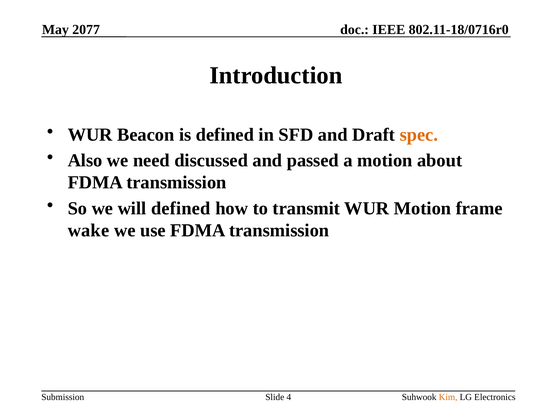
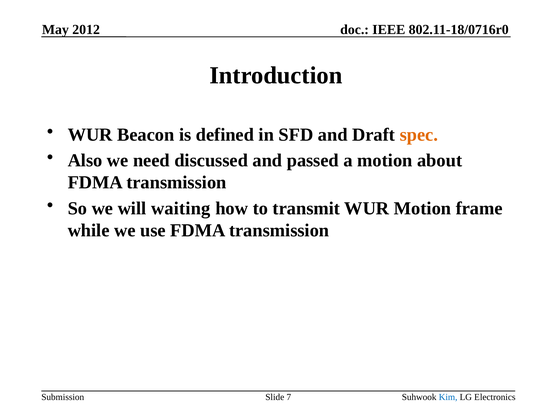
2077: 2077 -> 2012
will defined: defined -> waiting
wake: wake -> while
4: 4 -> 7
Kim colour: orange -> blue
